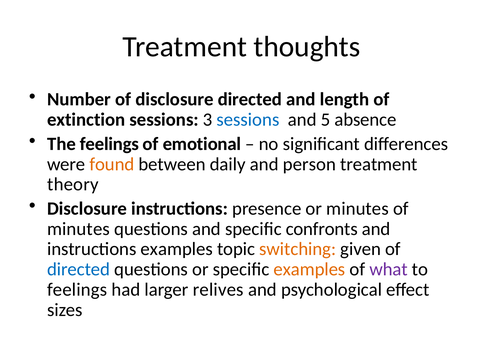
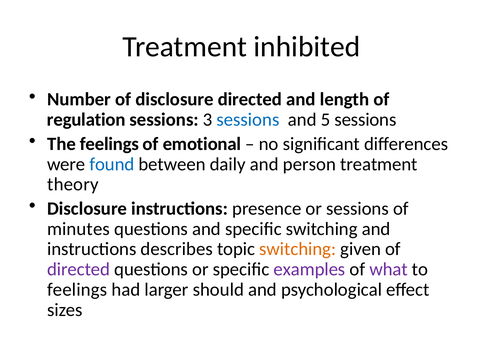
thoughts: thoughts -> inhibited
extinction: extinction -> regulation
5 absence: absence -> sessions
found colour: orange -> blue
or minutes: minutes -> sessions
specific confronts: confronts -> switching
instructions examples: examples -> describes
directed at (79, 270) colour: blue -> purple
examples at (309, 270) colour: orange -> purple
relives: relives -> should
